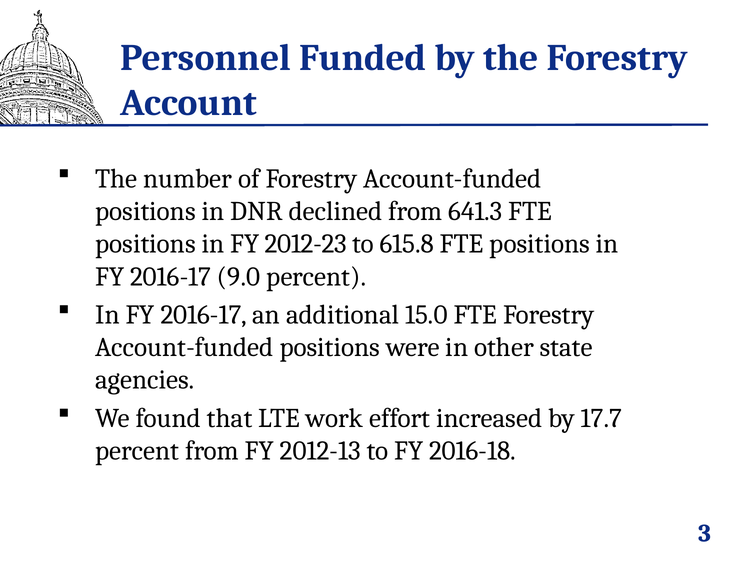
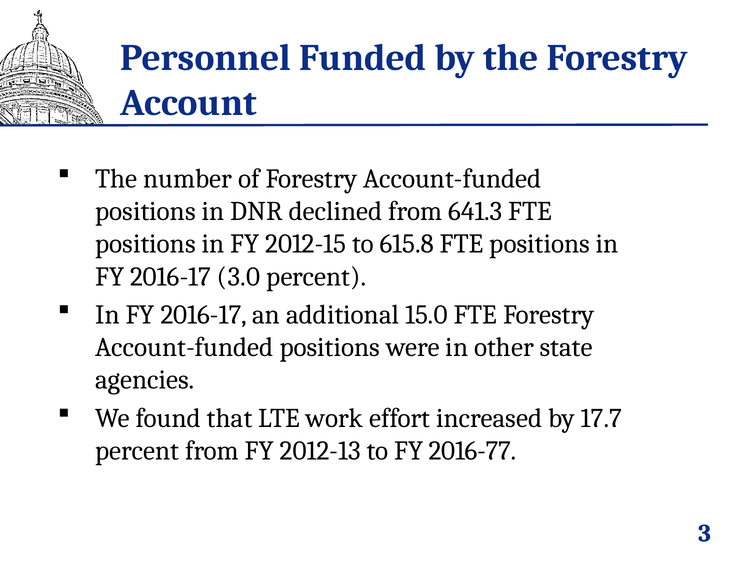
2012-23: 2012-23 -> 2012-15
9.0: 9.0 -> 3.0
2016-18: 2016-18 -> 2016-77
